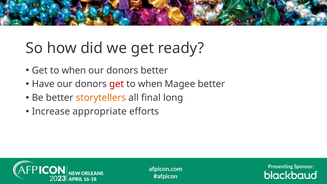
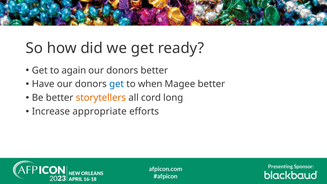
when at (74, 70): when -> again
get at (117, 84) colour: red -> blue
final: final -> cord
